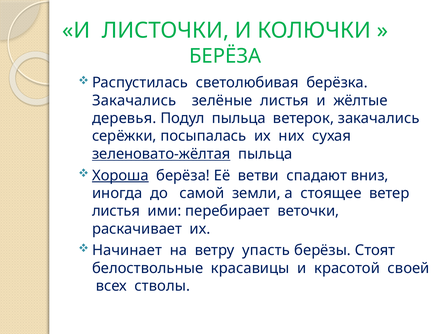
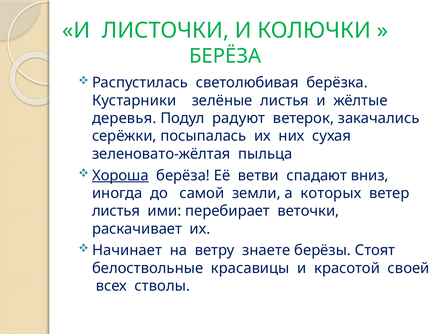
Закачались at (134, 100): Закачались -> Кустарники
Подул пыльца: пыльца -> радуют
зеленовато-жёлтая underline: present -> none
стоящее: стоящее -> которых
упасть: упасть -> знаете
